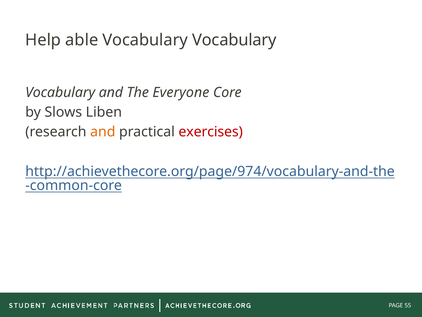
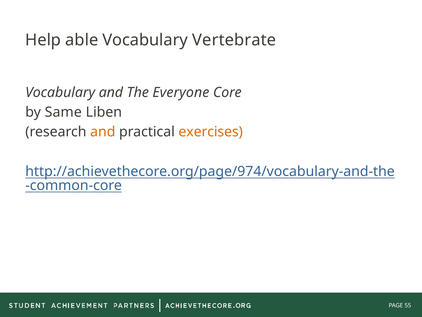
Vocabulary at (234, 40): Vocabulary -> Vertebrate
Slows: Slows -> Same
exercises colour: red -> orange
